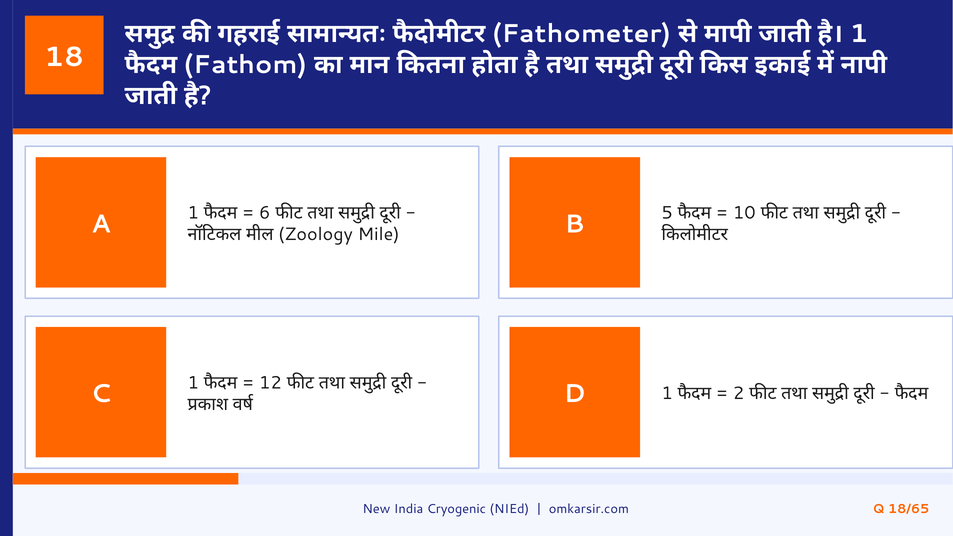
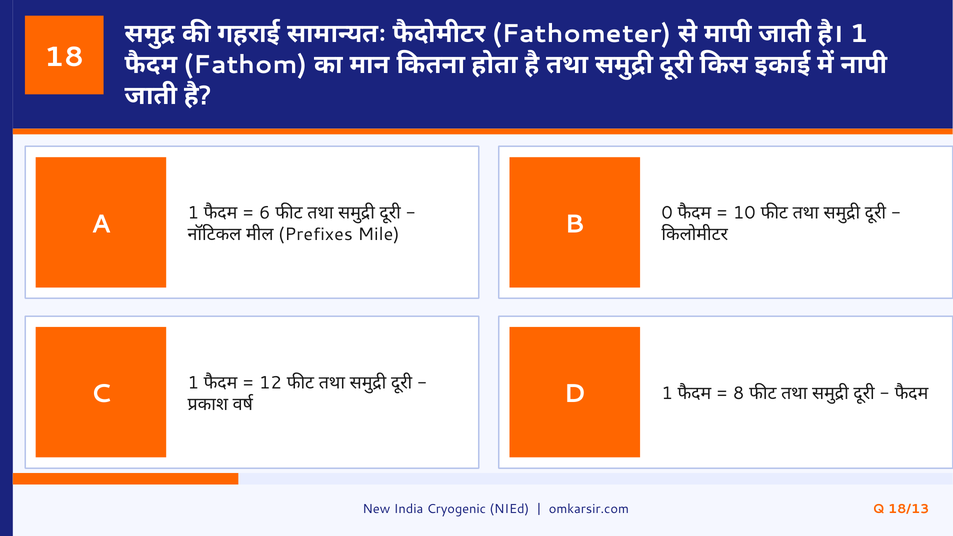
Zoology: Zoology -> Prefixes
5: 5 -> 0
2: 2 -> 8
18/65: 18/65 -> 18/13
